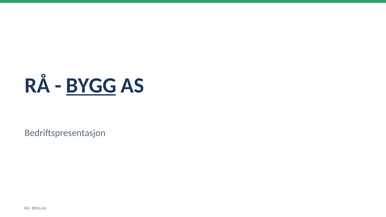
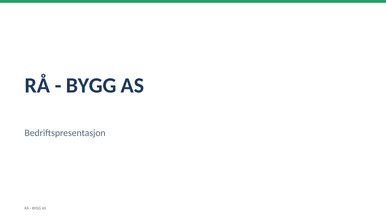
BYGG at (91, 86) underline: present -> none
